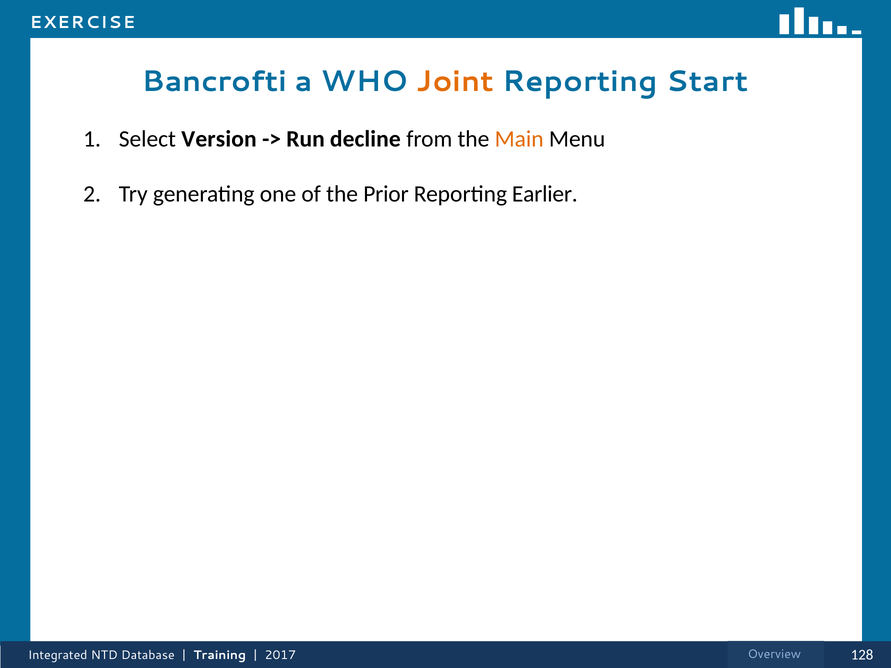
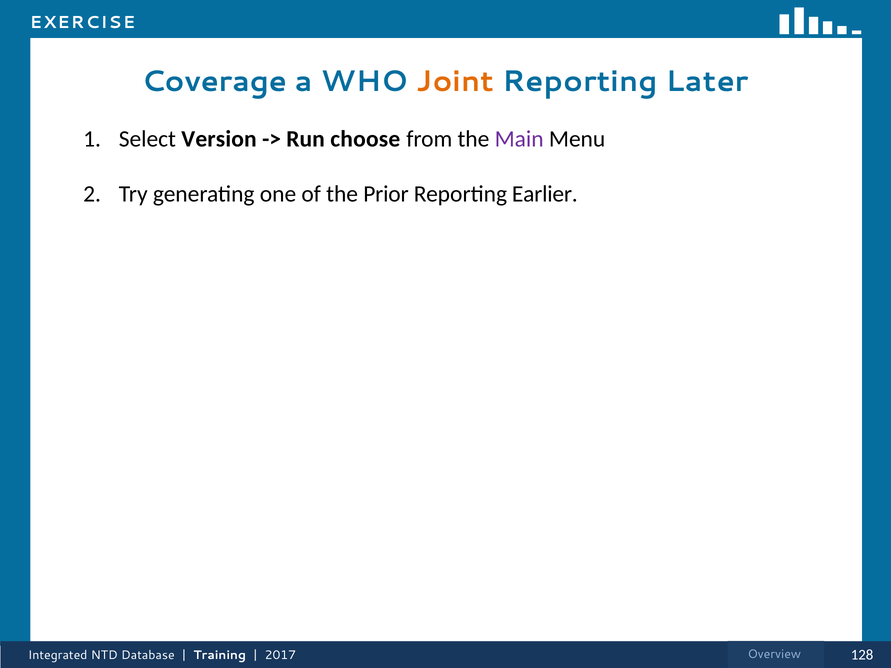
Bancrofti: Bancrofti -> Coverage
Start: Start -> Later
decline: decline -> choose
Main colour: orange -> purple
